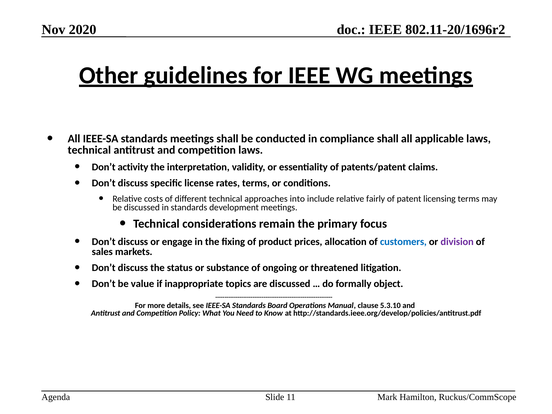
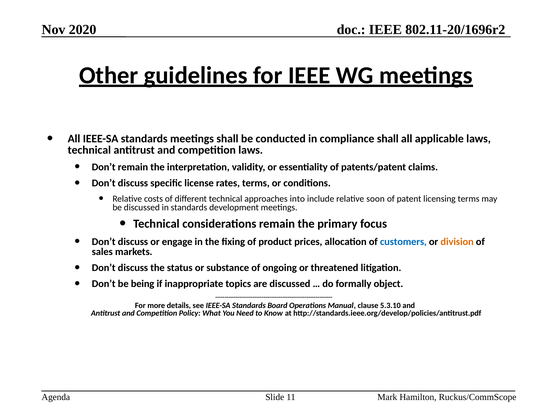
Don’t activity: activity -> remain
fairly: fairly -> soon
division colour: purple -> orange
value: value -> being
